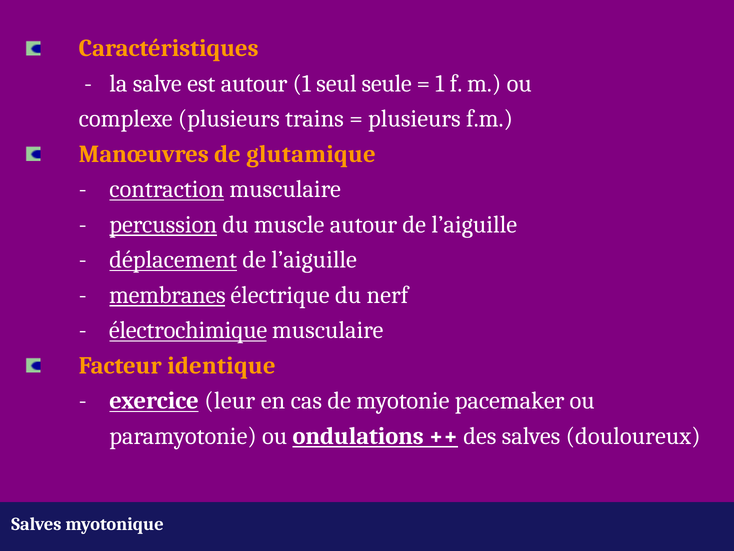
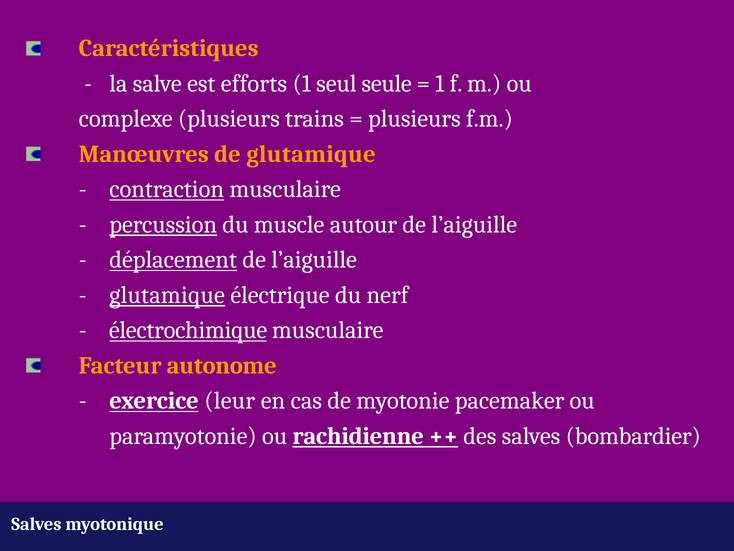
est autour: autour -> efforts
membranes at (167, 295): membranes -> glutamique
identique: identique -> autonome
ondulations: ondulations -> rachidienne
douloureux: douloureux -> bombardier
